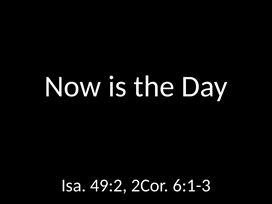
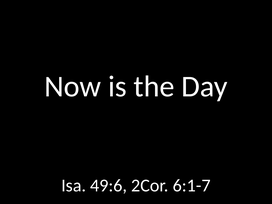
49:2: 49:2 -> 49:6
6:1-3: 6:1-3 -> 6:1-7
